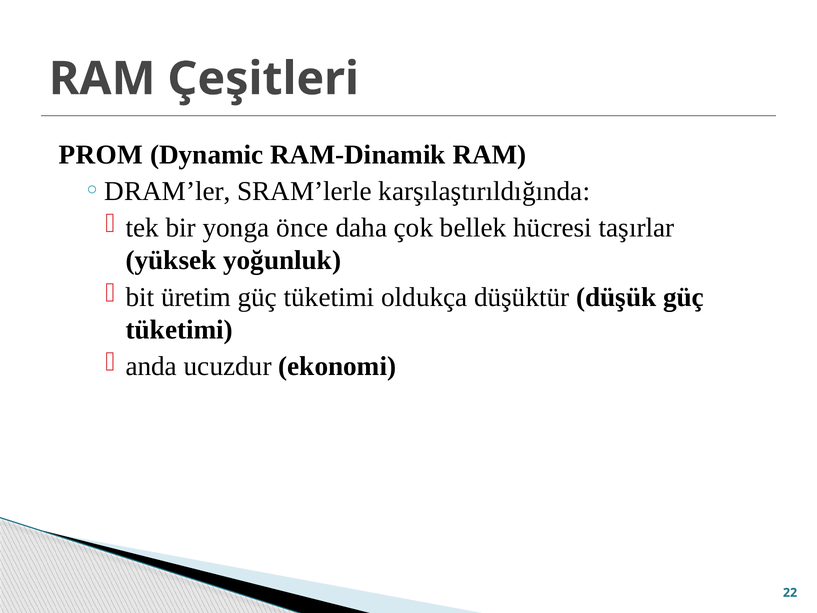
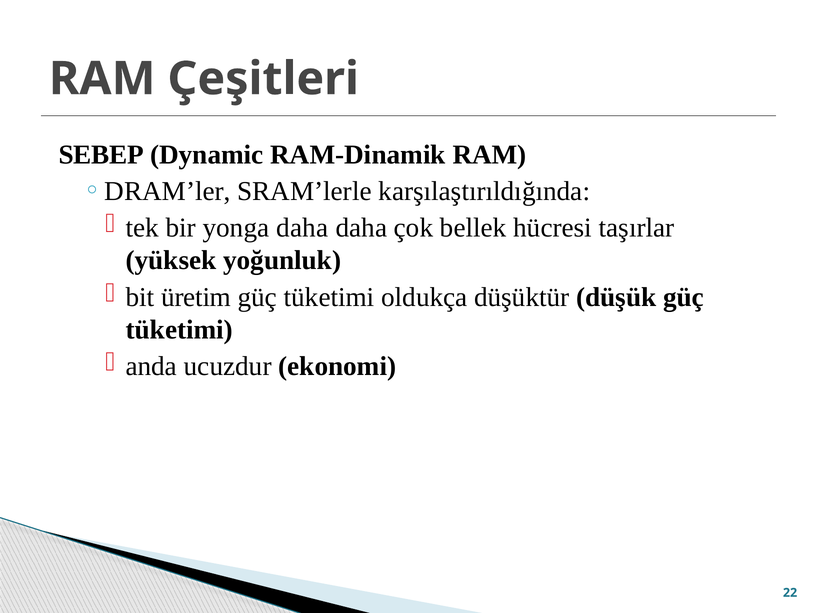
PROM: PROM -> SEBEP
yonga önce: önce -> daha
